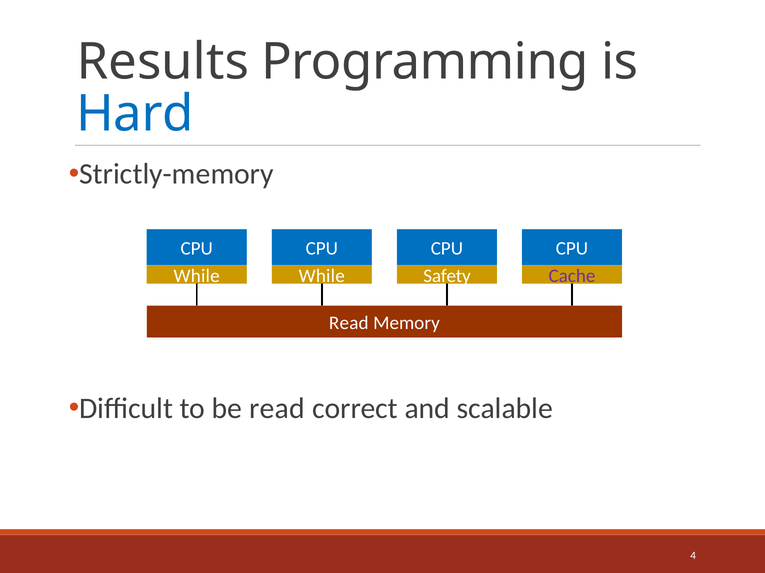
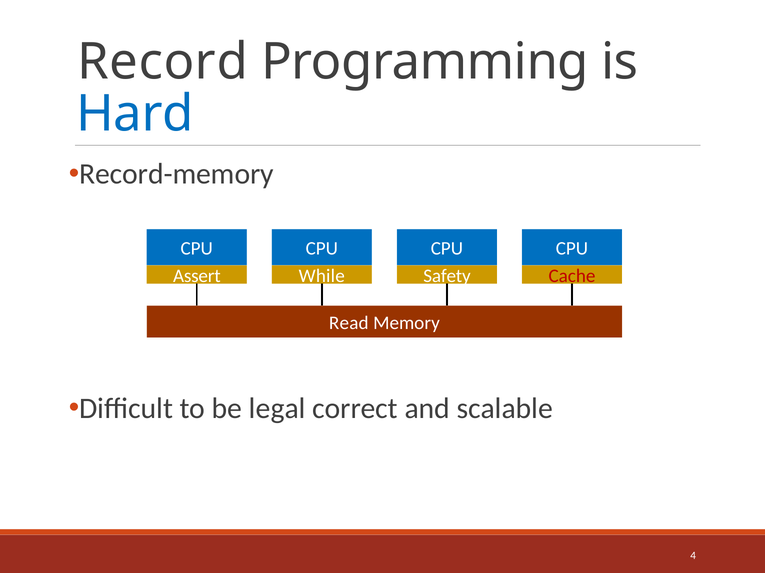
Results: Results -> Record
Strictly-memory: Strictly-memory -> Record-memory
While at (197, 276): While -> Assert
Cache colour: purple -> red
be read: read -> legal
